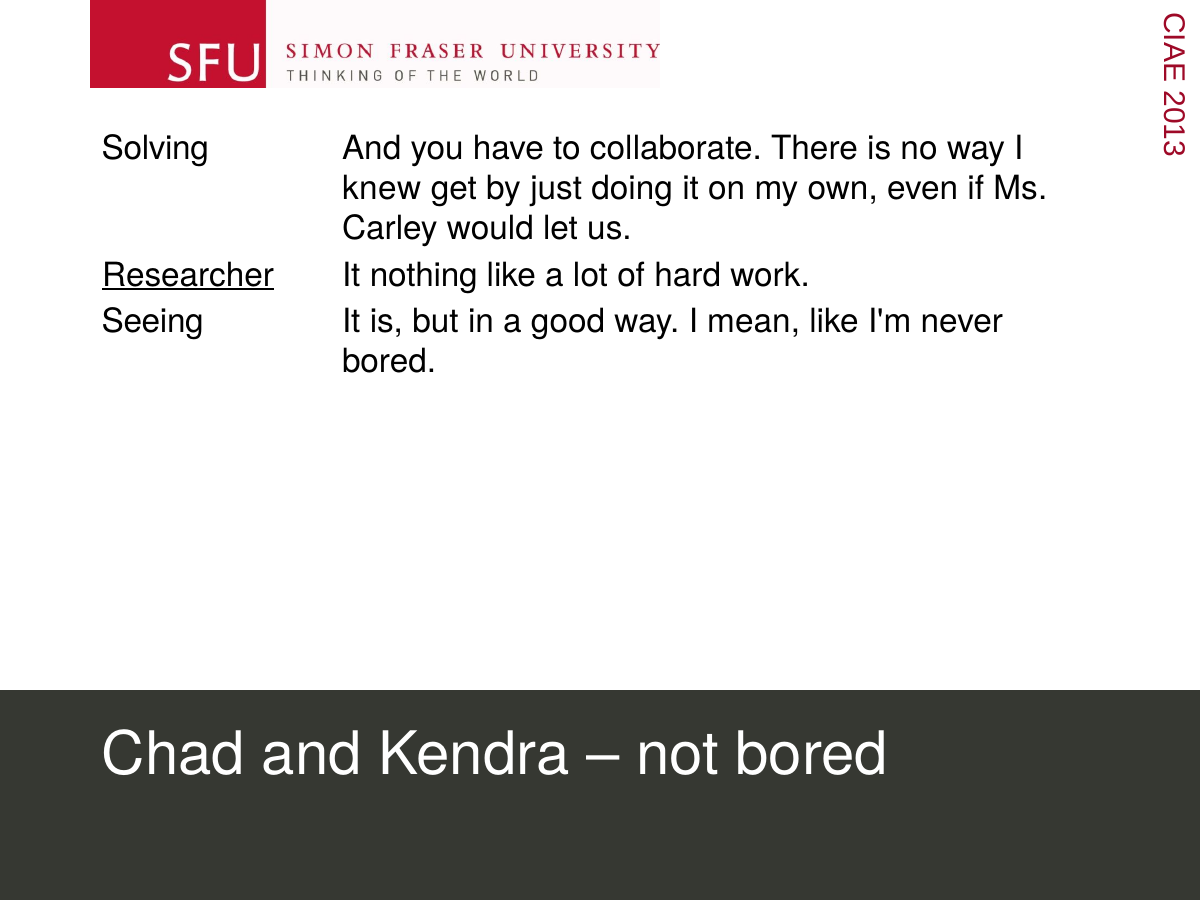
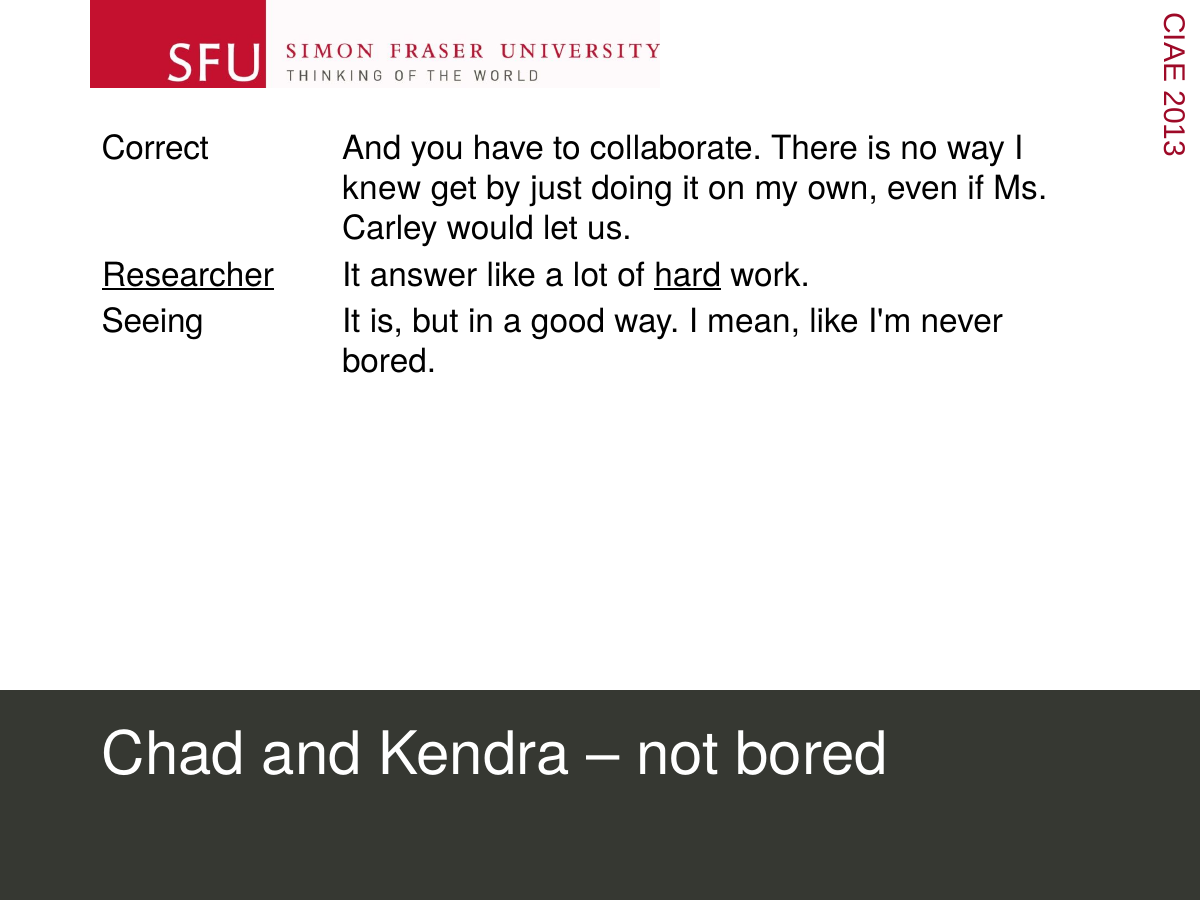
Solving: Solving -> Correct
nothing: nothing -> answer
hard underline: none -> present
